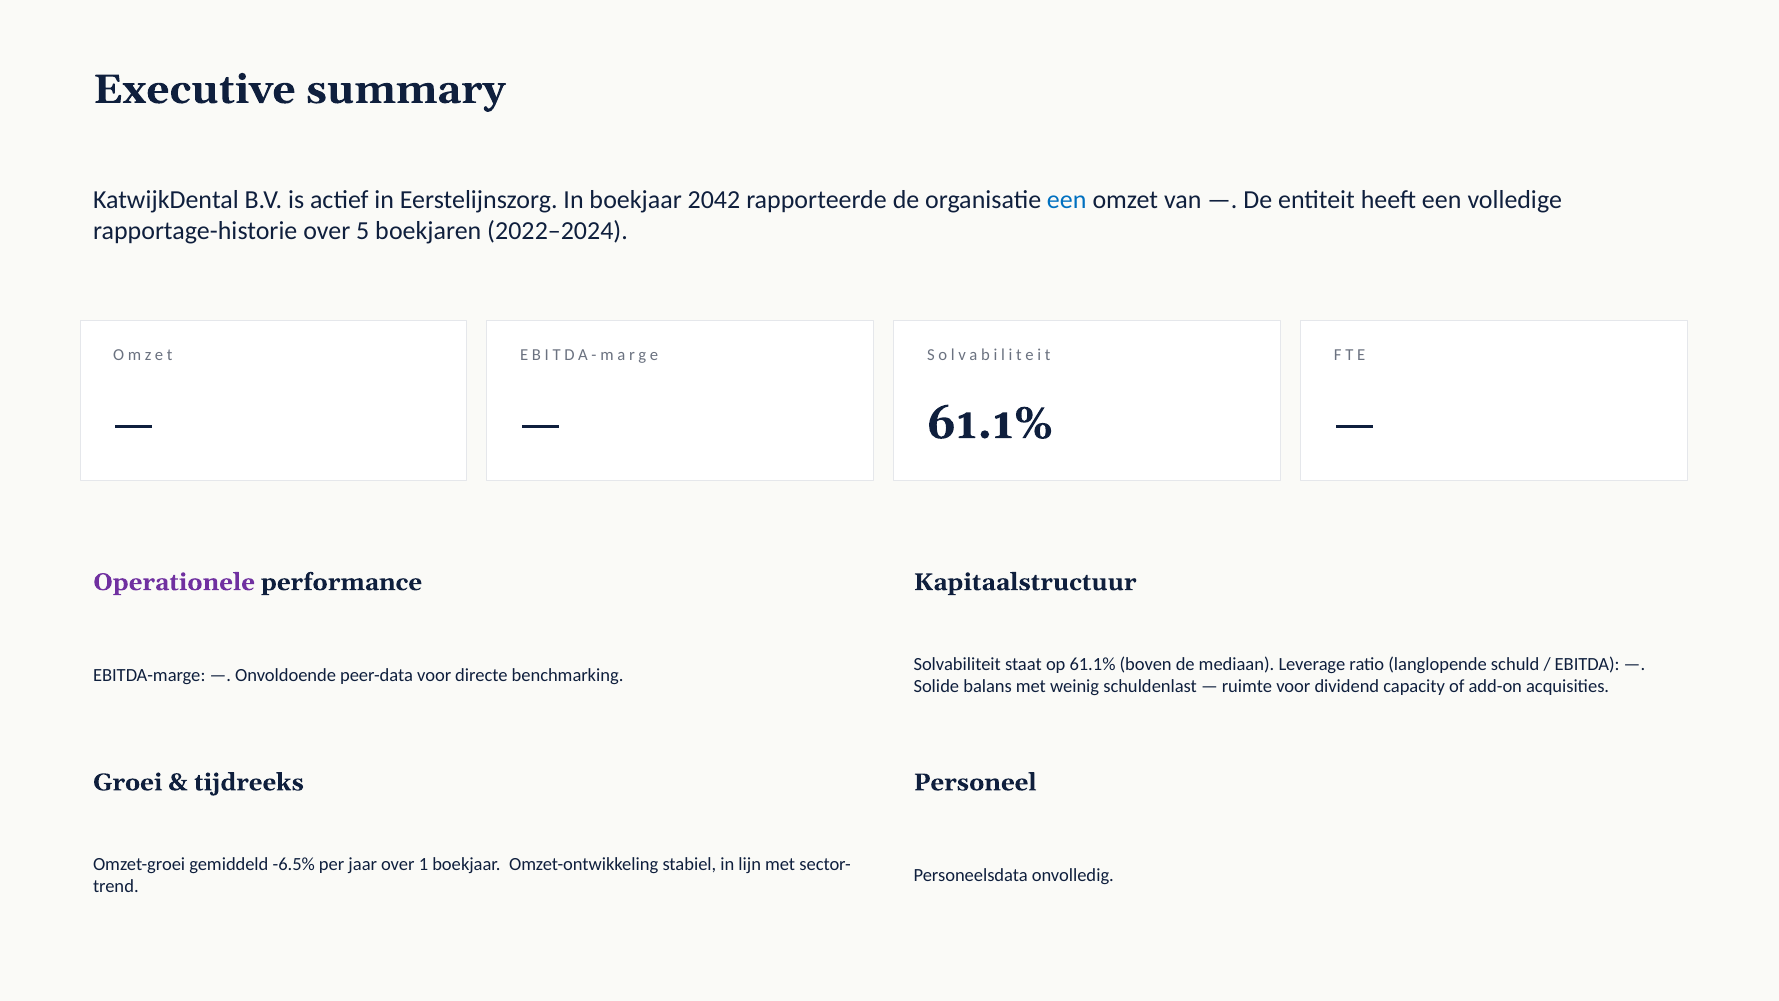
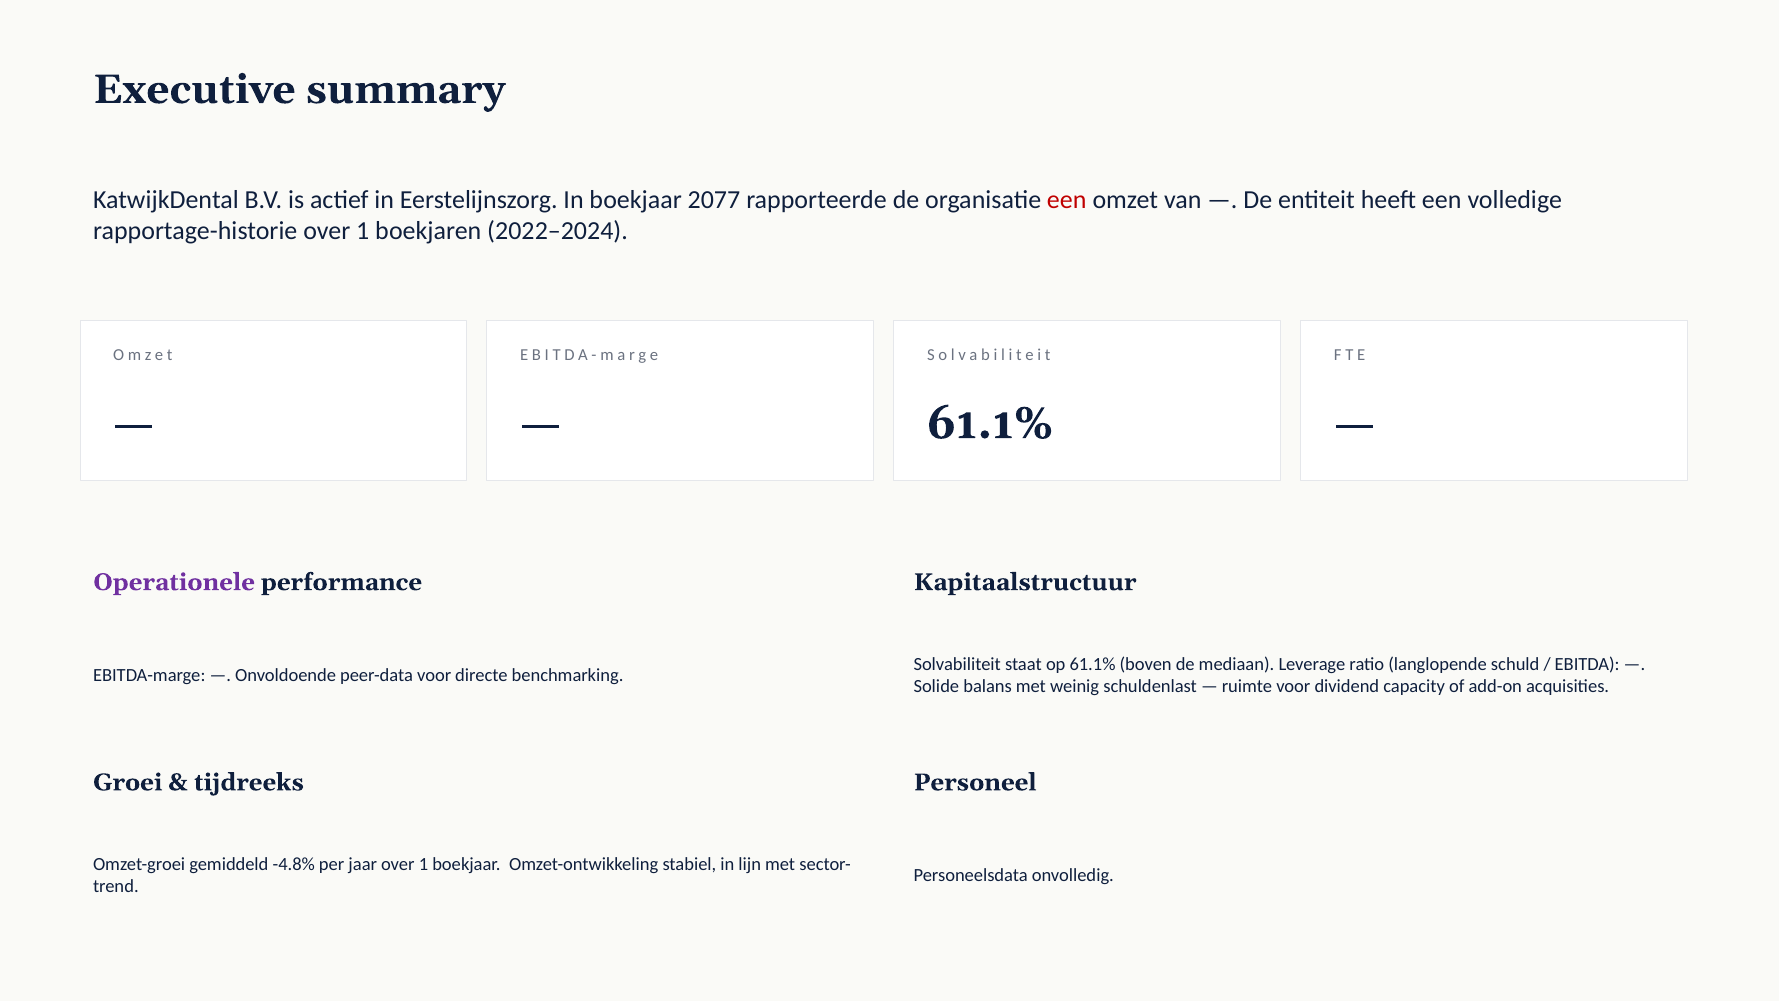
2042: 2042 -> 2077
een at (1067, 200) colour: blue -> red
rapportage-historie over 5: 5 -> 1
-6.5%: -6.5% -> -4.8%
